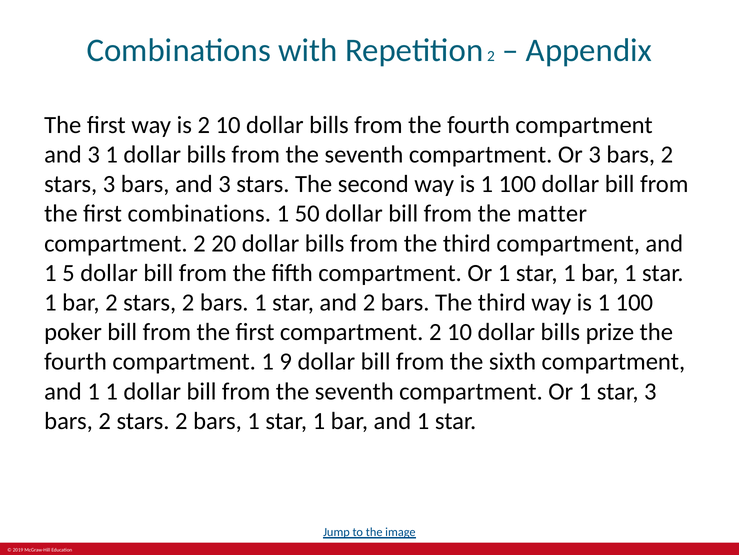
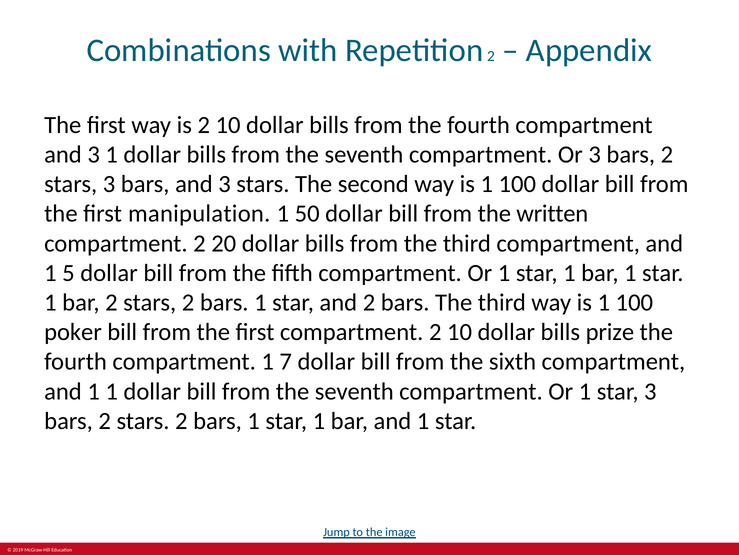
first combinations: combinations -> manipulation
matter: matter -> written
9: 9 -> 7
